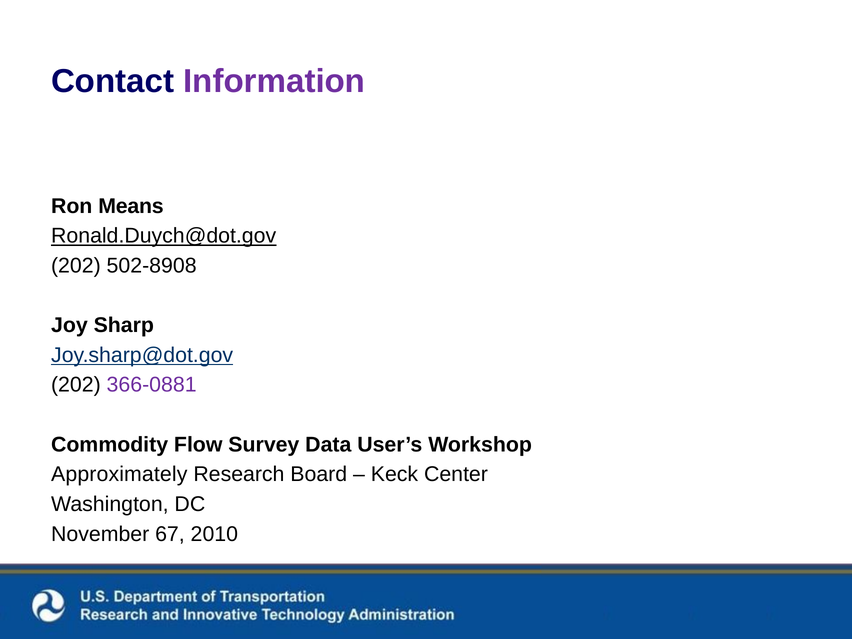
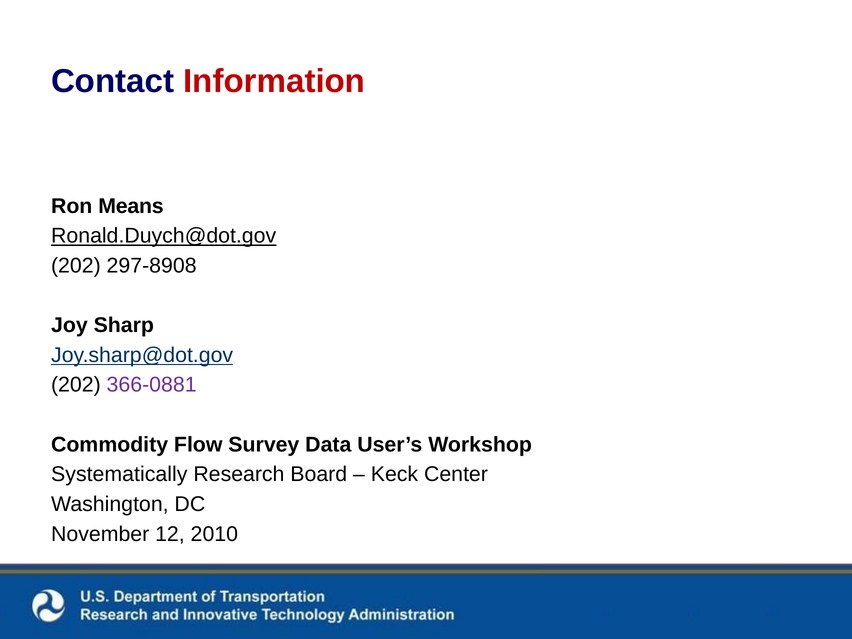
Information colour: purple -> red
502-8908: 502-8908 -> 297-8908
Approximately: Approximately -> Systematically
67: 67 -> 12
